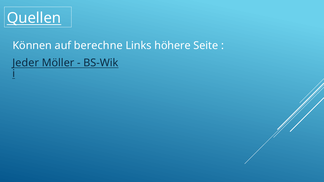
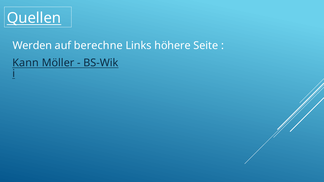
Können: Können -> Werden
Jeder: Jeder -> Kann
